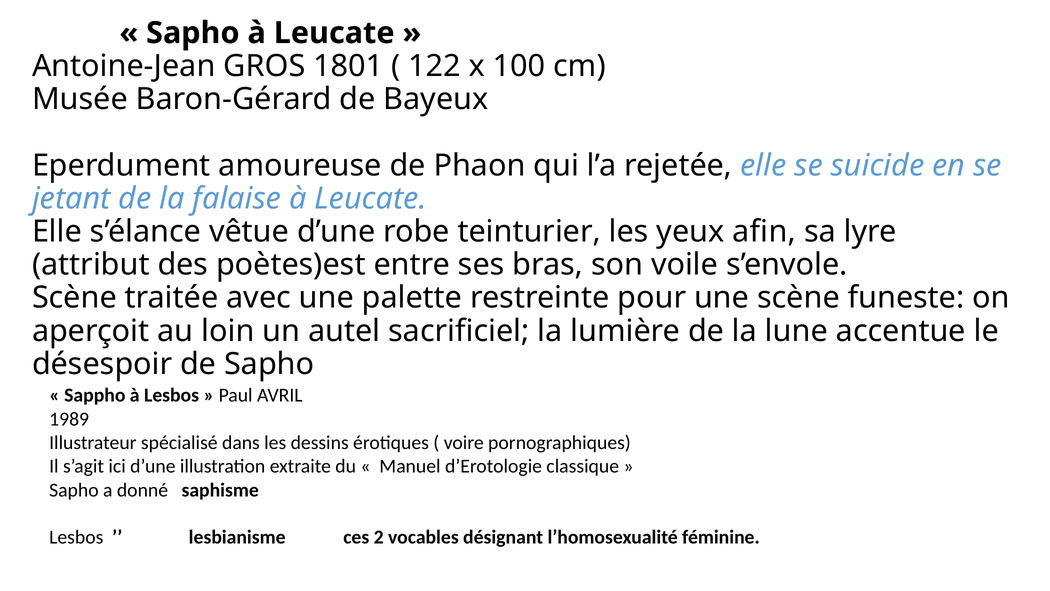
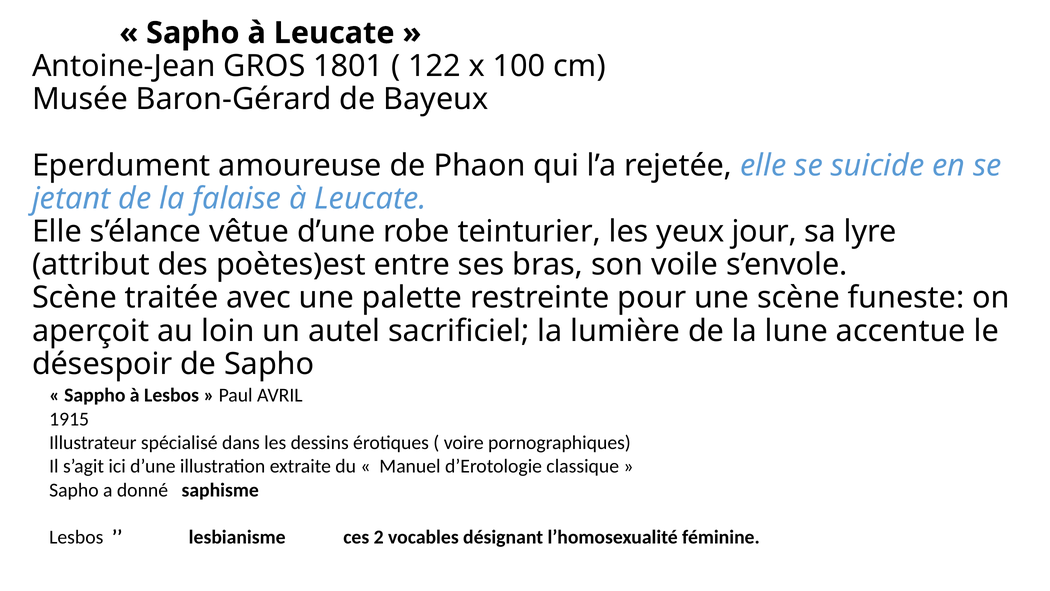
afin: afin -> jour
1989: 1989 -> 1915
